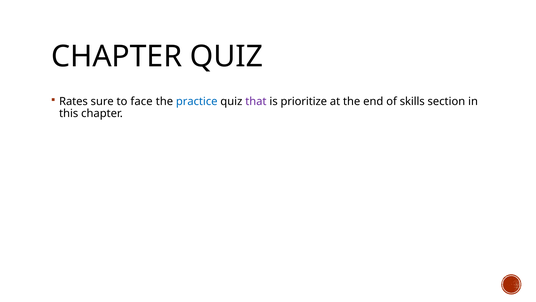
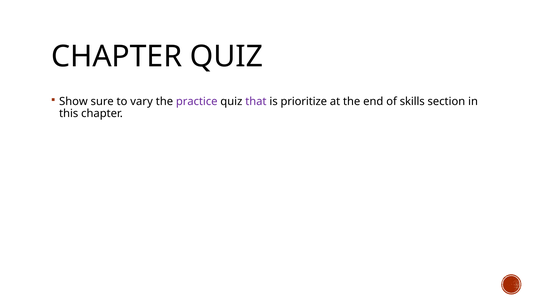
Rates: Rates -> Show
face: face -> vary
practice colour: blue -> purple
